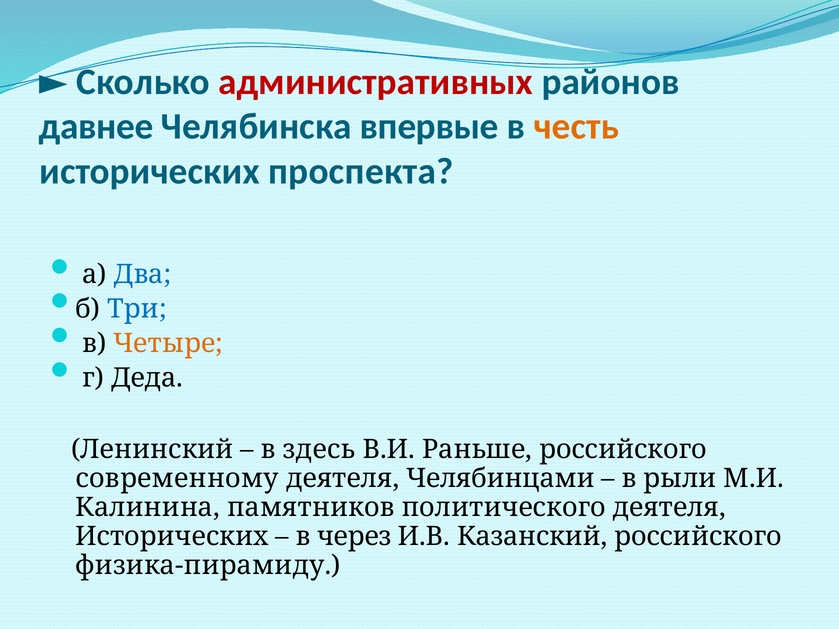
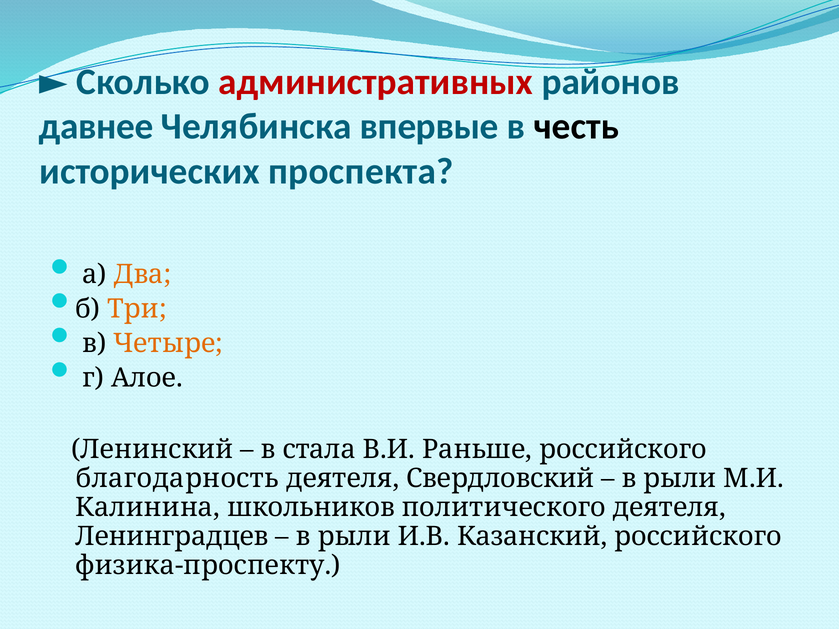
честь colour: orange -> black
Два colour: blue -> orange
Три colour: blue -> orange
Деда: Деда -> Алое
здесь: здесь -> стала
современному: современному -> благодарность
Челябинцами: Челябинцами -> Свердловский
памятников: памятников -> школьников
Исторических at (172, 537): Исторических -> Ленинградцев
через at (354, 537): через -> рыли
физика-пирамиду: физика-пирамиду -> физика-проспекту
